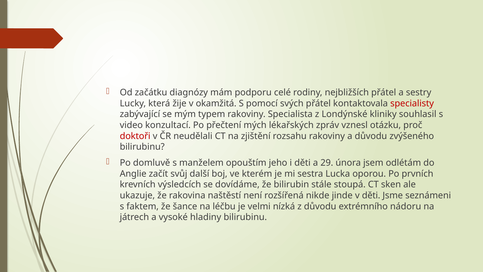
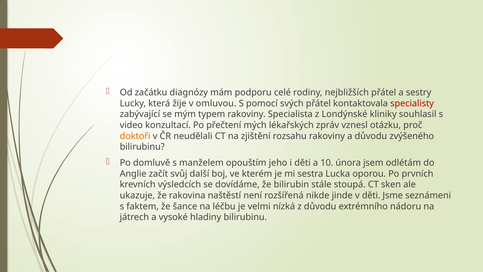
okamžitá: okamžitá -> omluvou
doktoři colour: red -> orange
29: 29 -> 10
